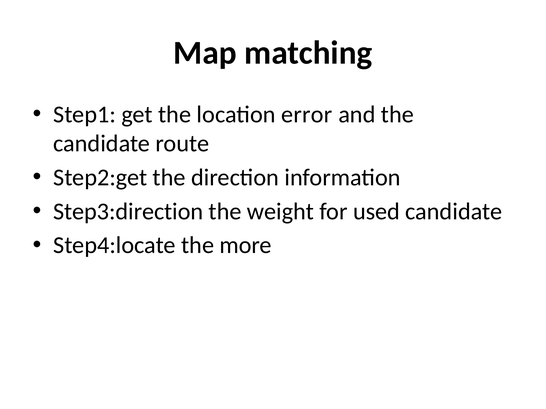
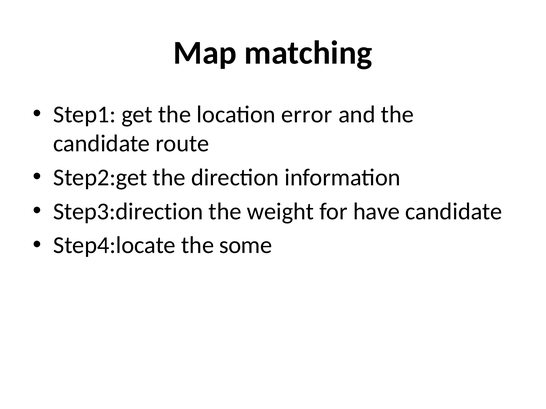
used: used -> have
more: more -> some
